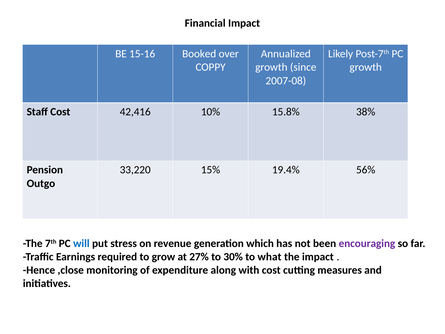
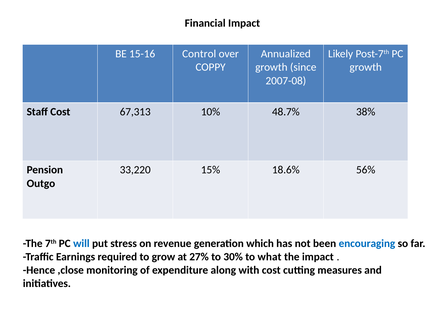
Booked: Booked -> Control
42,416: 42,416 -> 67,313
15.8%: 15.8% -> 48.7%
19.4%: 19.4% -> 18.6%
encouraging colour: purple -> blue
